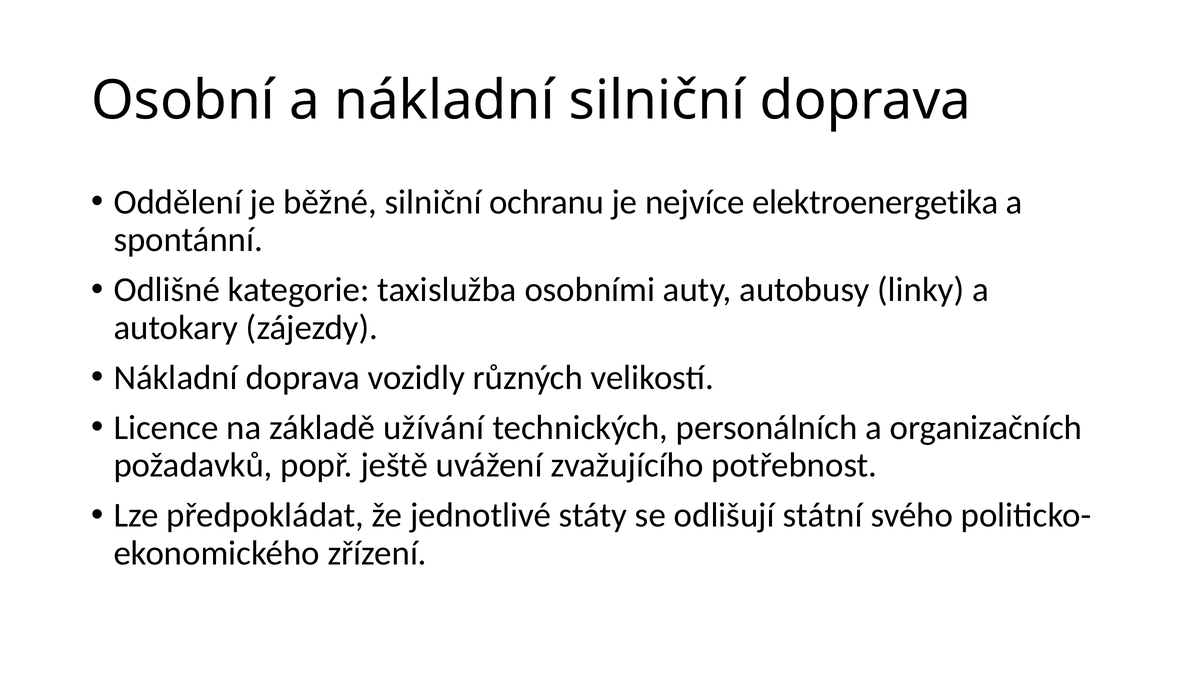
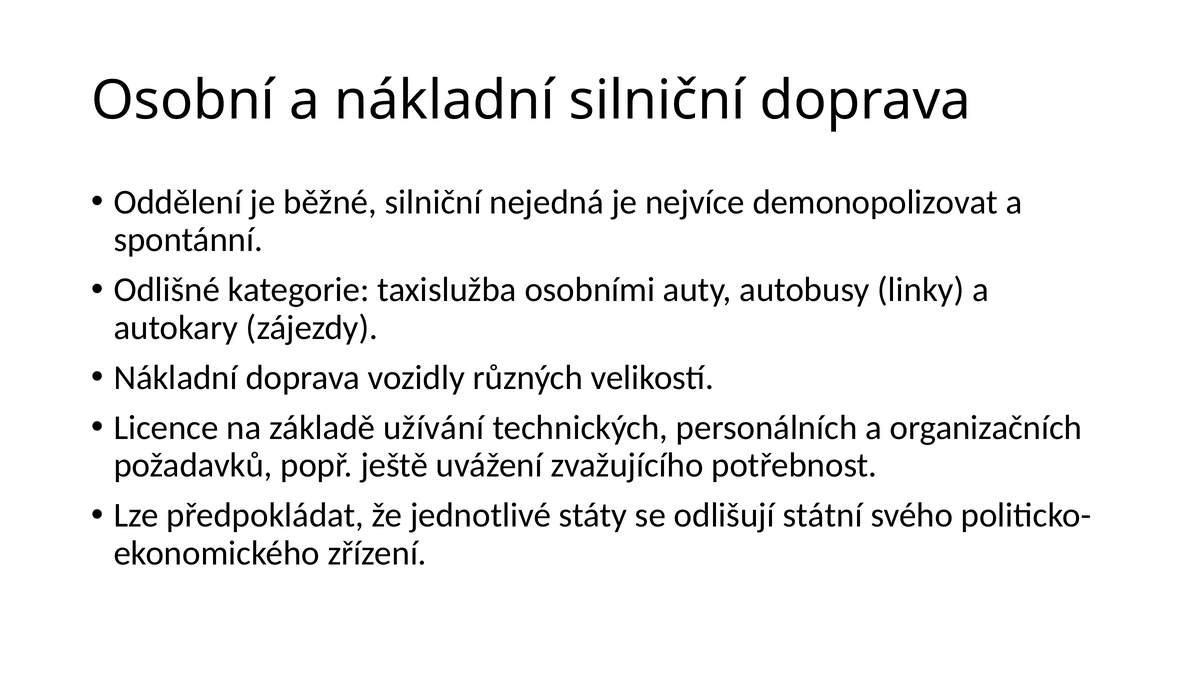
ochranu: ochranu -> nejedná
elektroenergetika: elektroenergetika -> demonopolizovat
